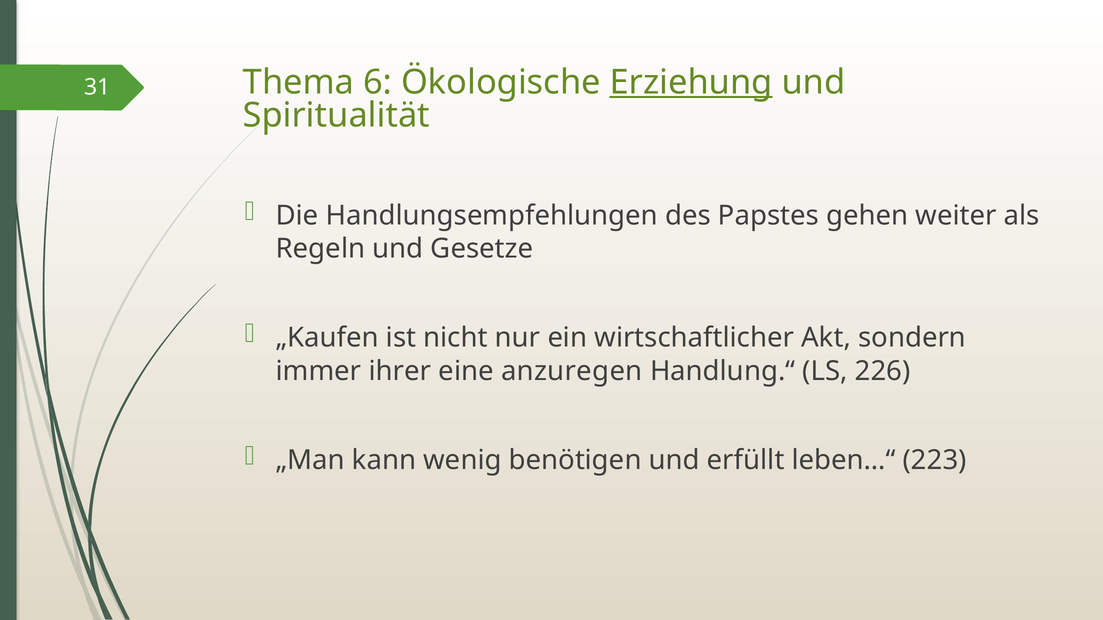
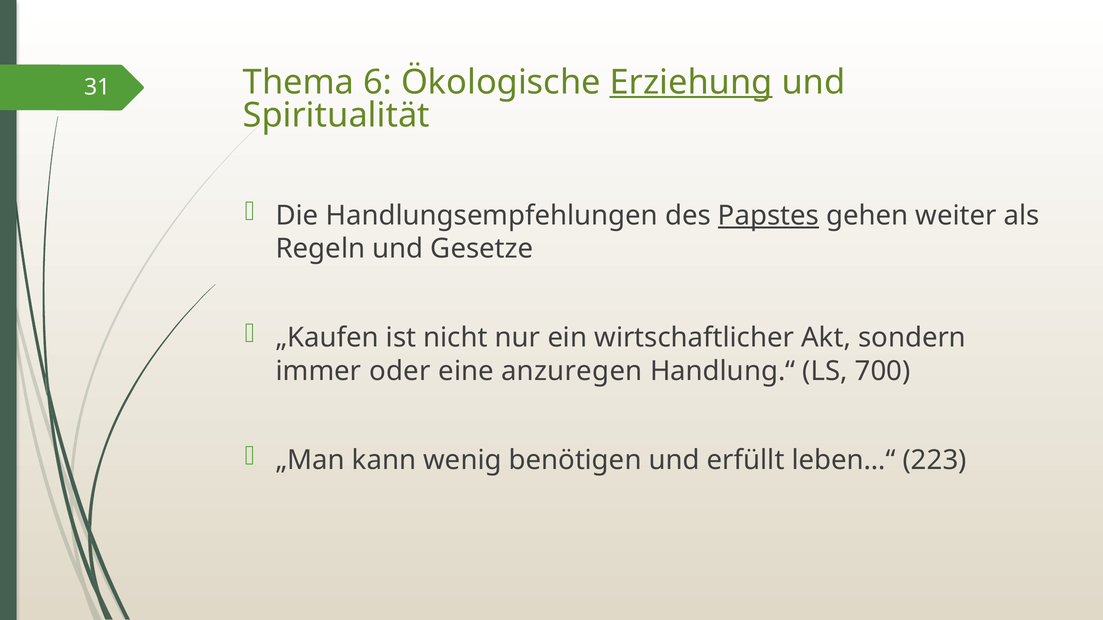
Papstes underline: none -> present
ihrer: ihrer -> oder
226: 226 -> 700
